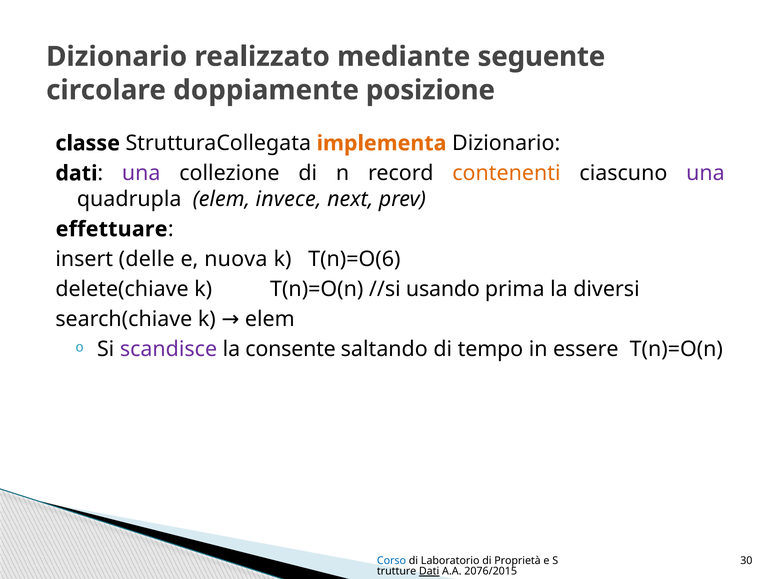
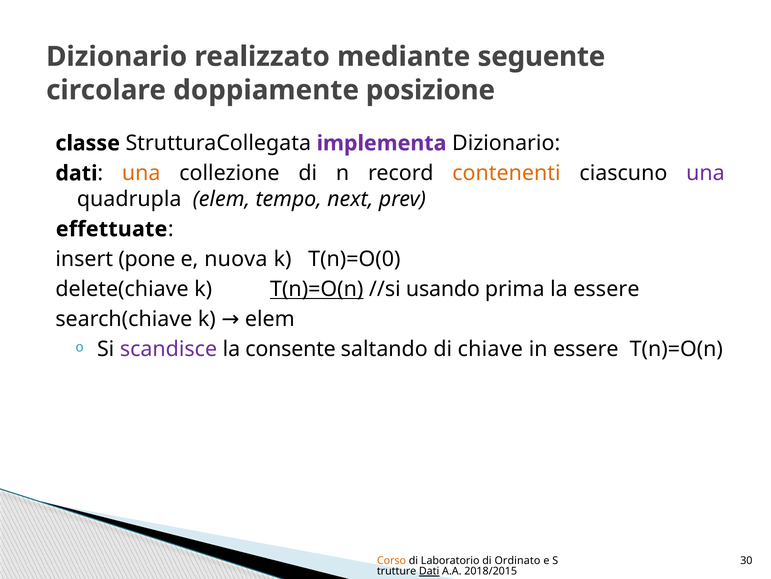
implementa colour: orange -> purple
una at (141, 173) colour: purple -> orange
invece: invece -> tempo
effettuare: effettuare -> effettuate
delle: delle -> pone
T(n)=O(6: T(n)=O(6 -> T(n)=O(0
T(n)=O(n at (317, 289) underline: none -> present
la diversi: diversi -> essere
tempo: tempo -> chiave
Corso colour: blue -> orange
Proprietà: Proprietà -> Ordinato
2076/2015: 2076/2015 -> 2018/2015
